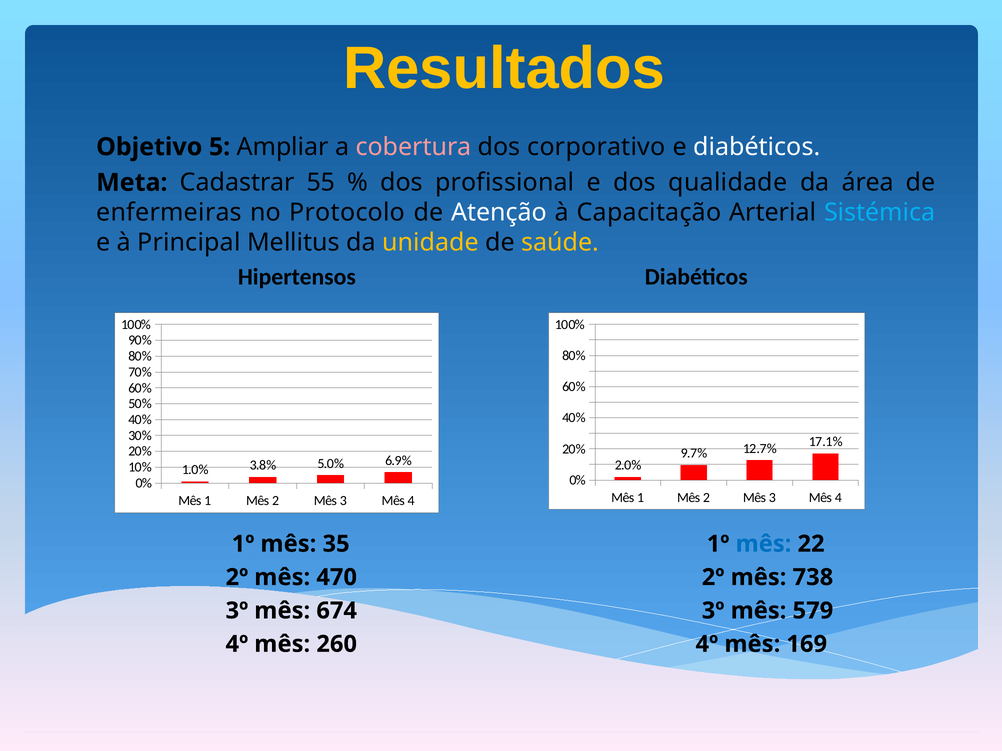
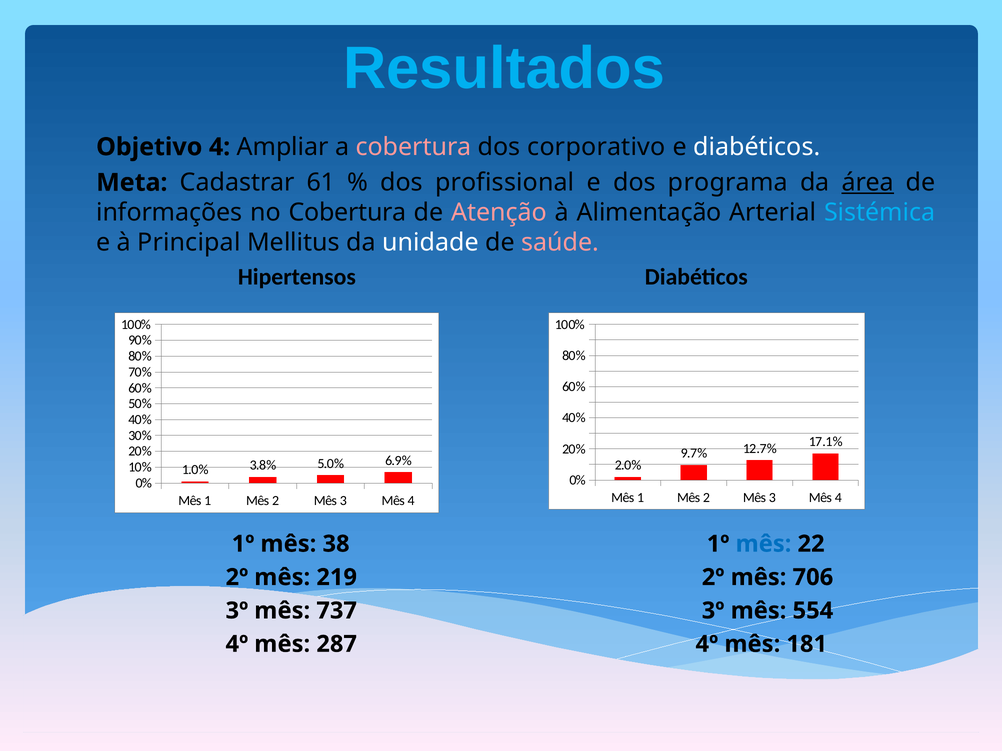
Resultados colour: yellow -> light blue
Objetivo 5: 5 -> 4
55: 55 -> 61
qualidade: qualidade -> programa
área underline: none -> present
enfermeiras: enfermeiras -> informações
no Protocolo: Protocolo -> Cobertura
Atenção colour: white -> pink
Capacitação: Capacitação -> Alimentação
unidade colour: yellow -> white
saúde colour: yellow -> pink
35: 35 -> 38
470: 470 -> 219
738: 738 -> 706
674: 674 -> 737
579: 579 -> 554
260: 260 -> 287
169: 169 -> 181
